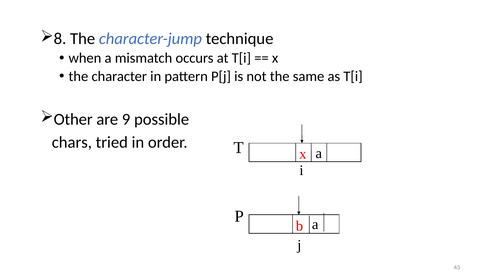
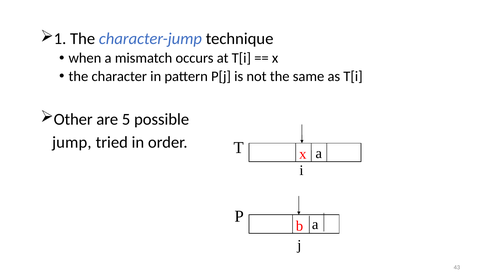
8: 8 -> 1
9: 9 -> 5
chars: chars -> jump
